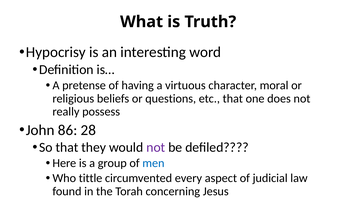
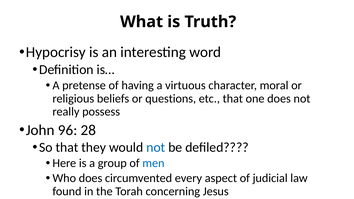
86: 86 -> 96
not at (156, 148) colour: purple -> blue
Who tittle: tittle -> does
